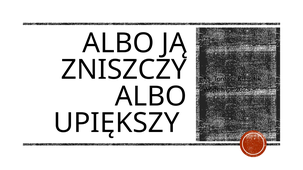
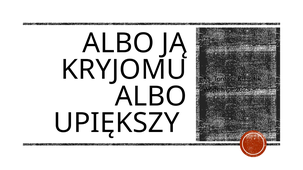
ZNISZCZY: ZNISZCZY -> KRYJOMU
